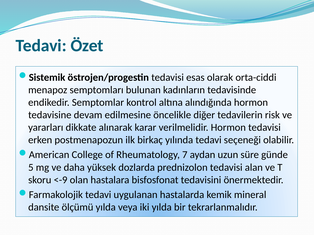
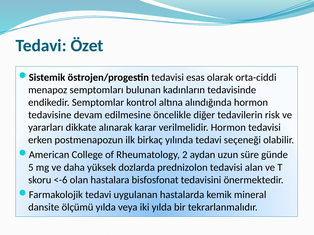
7: 7 -> 2
<-9: <-9 -> <-6
